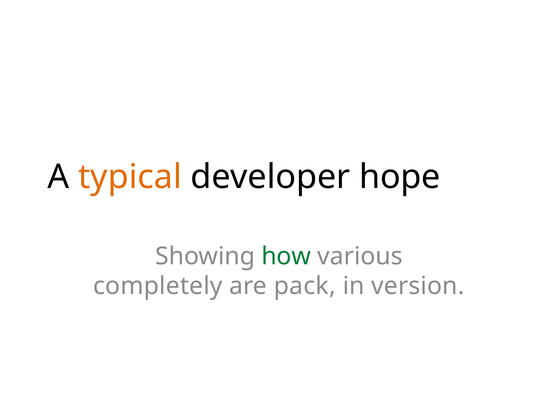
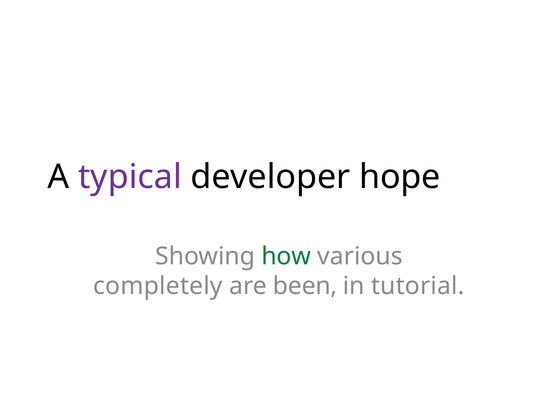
typical colour: orange -> purple
pack: pack -> been
version: version -> tutorial
